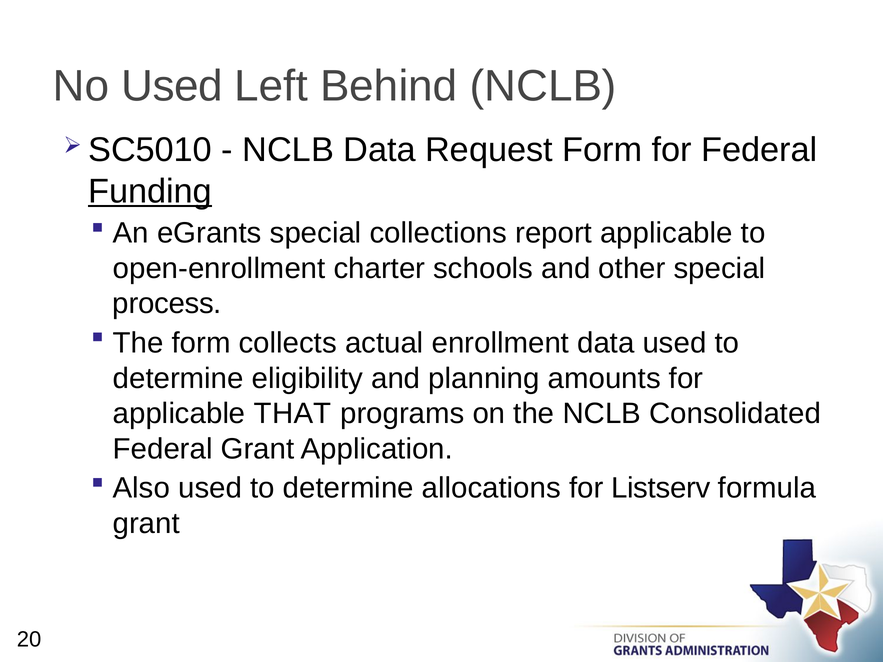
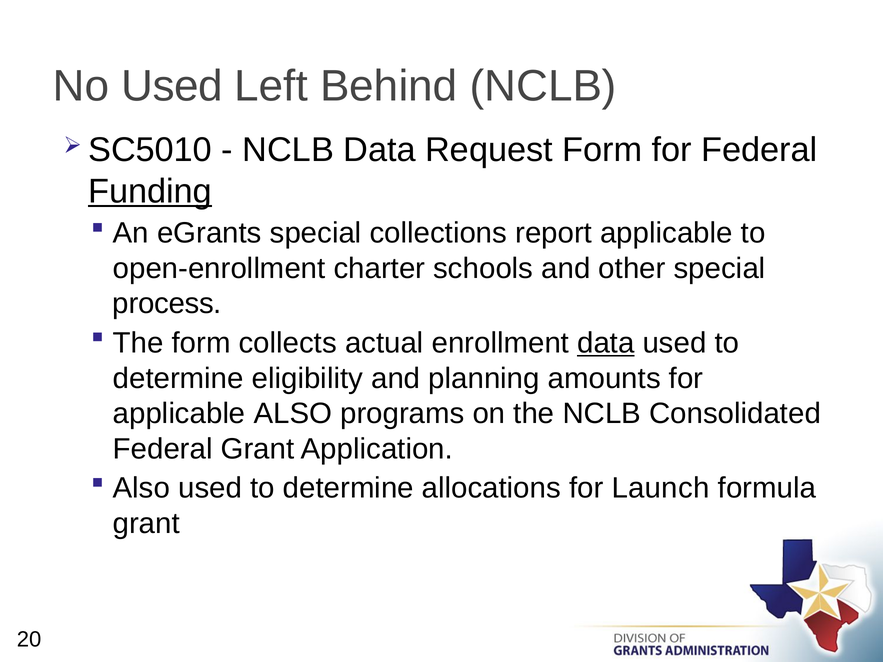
data at (606, 343) underline: none -> present
applicable THAT: THAT -> ALSO
Listserv: Listserv -> Launch
